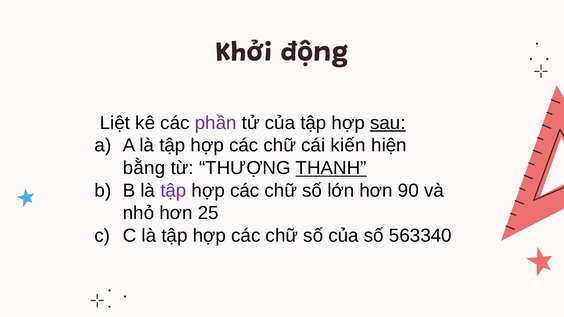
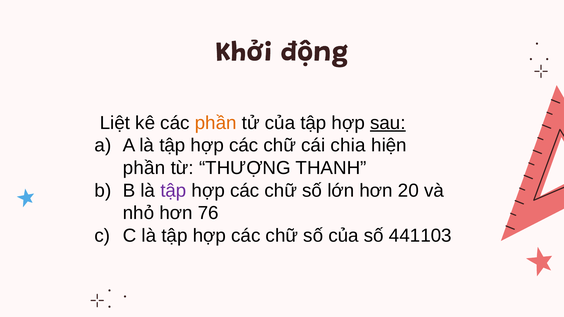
phần at (216, 123) colour: purple -> orange
kiến: kiến -> chia
bằng at (144, 168): bằng -> phần
THANH underline: present -> none
90: 90 -> 20
25: 25 -> 76
563340: 563340 -> 441103
